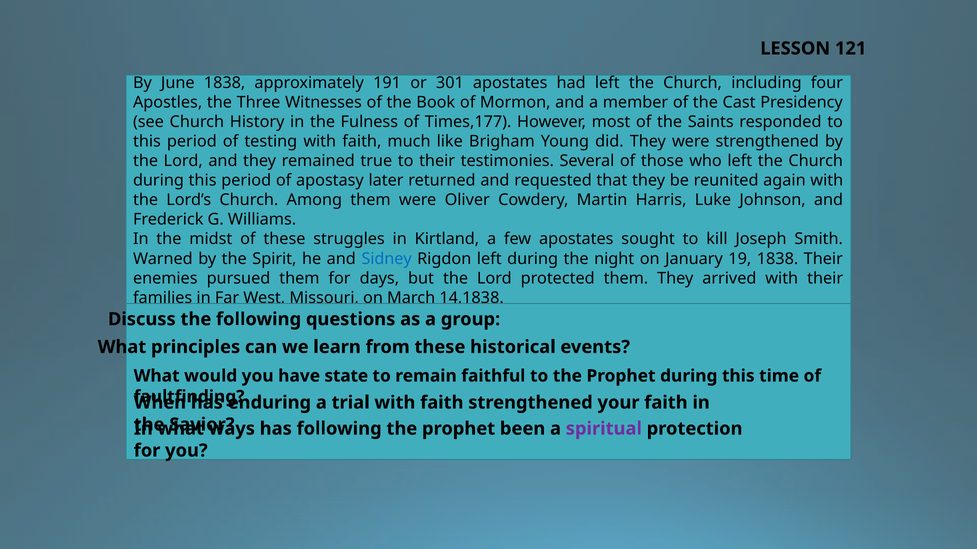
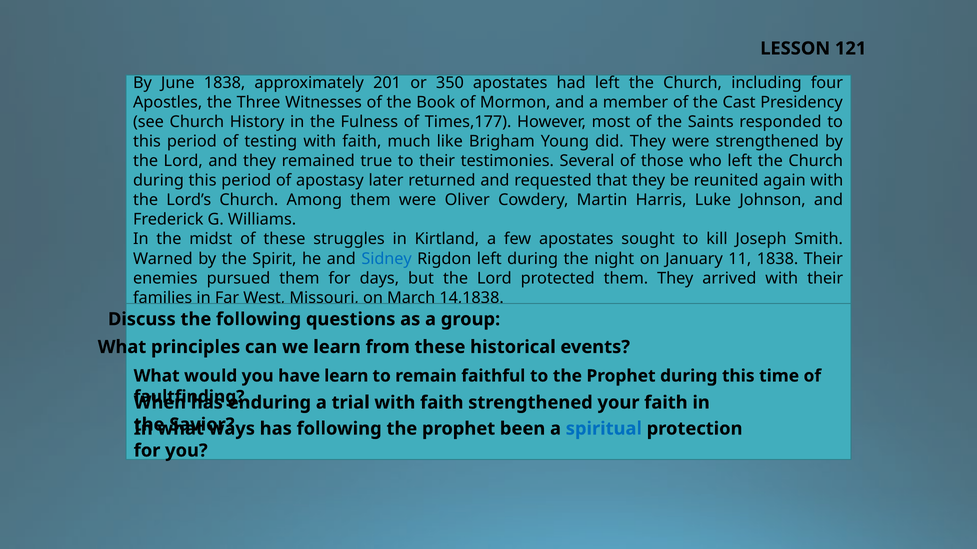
191: 191 -> 201
301: 301 -> 350
19: 19 -> 11
have state: state -> learn
spiritual colour: purple -> blue
